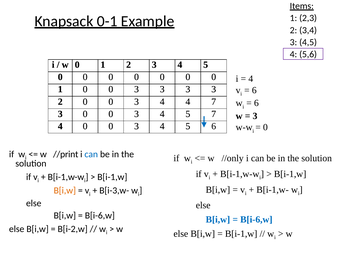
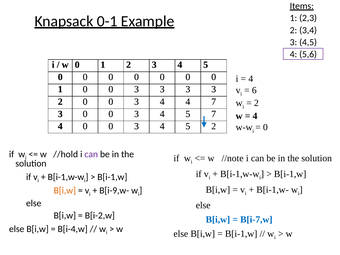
6 at (256, 103): 6 -> 2
3 at (255, 116): 3 -> 4
6 at (214, 126): 6 -> 2
//print: //print -> //hold
can at (91, 154) colour: blue -> purple
//only: //only -> //note
B[i-3,w-: B[i-3,w- -> B[i-9,w-
B[i-6,w at (100, 216): B[i-6,w -> B[i-2,w
B[i-6,w at (256, 220): B[i-6,w -> B[i-7,w
B[i-2,w: B[i-2,w -> B[i-4,w
